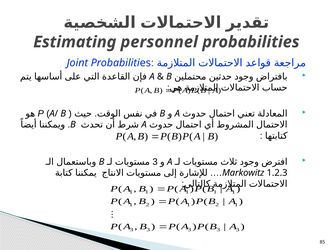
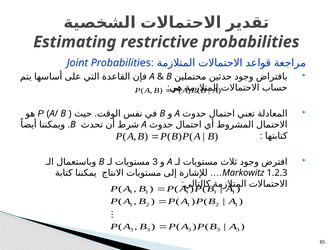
personnel: personnel -> restrictive
